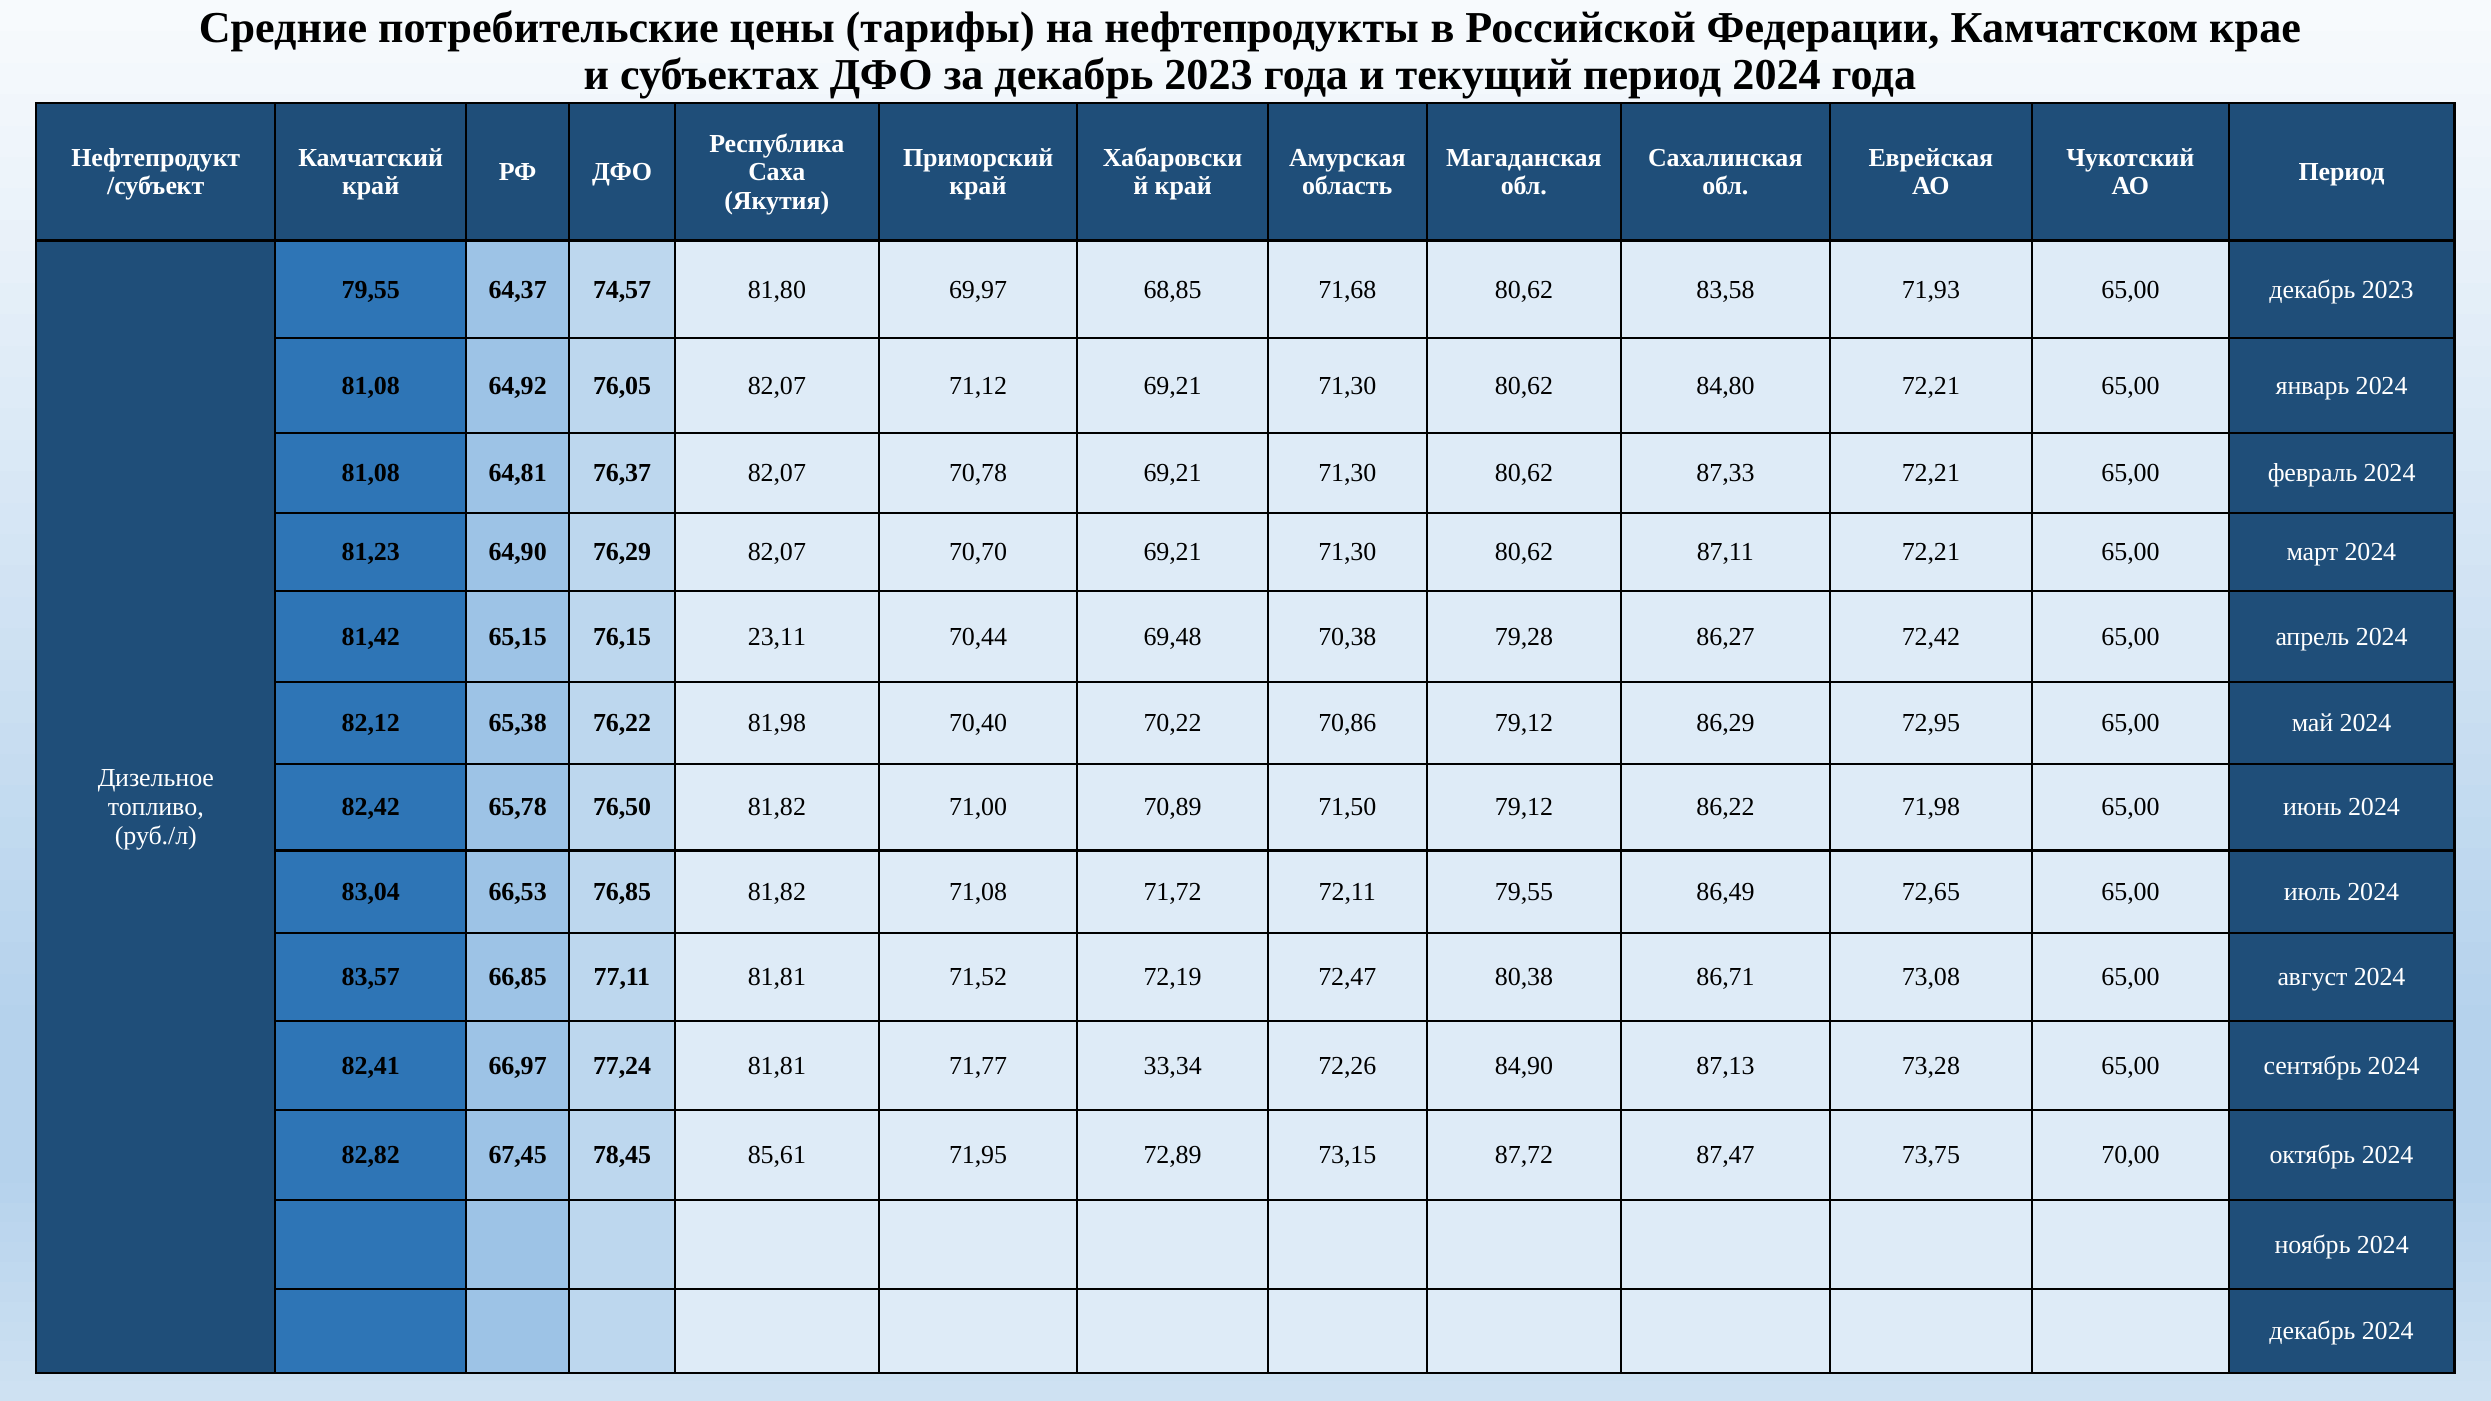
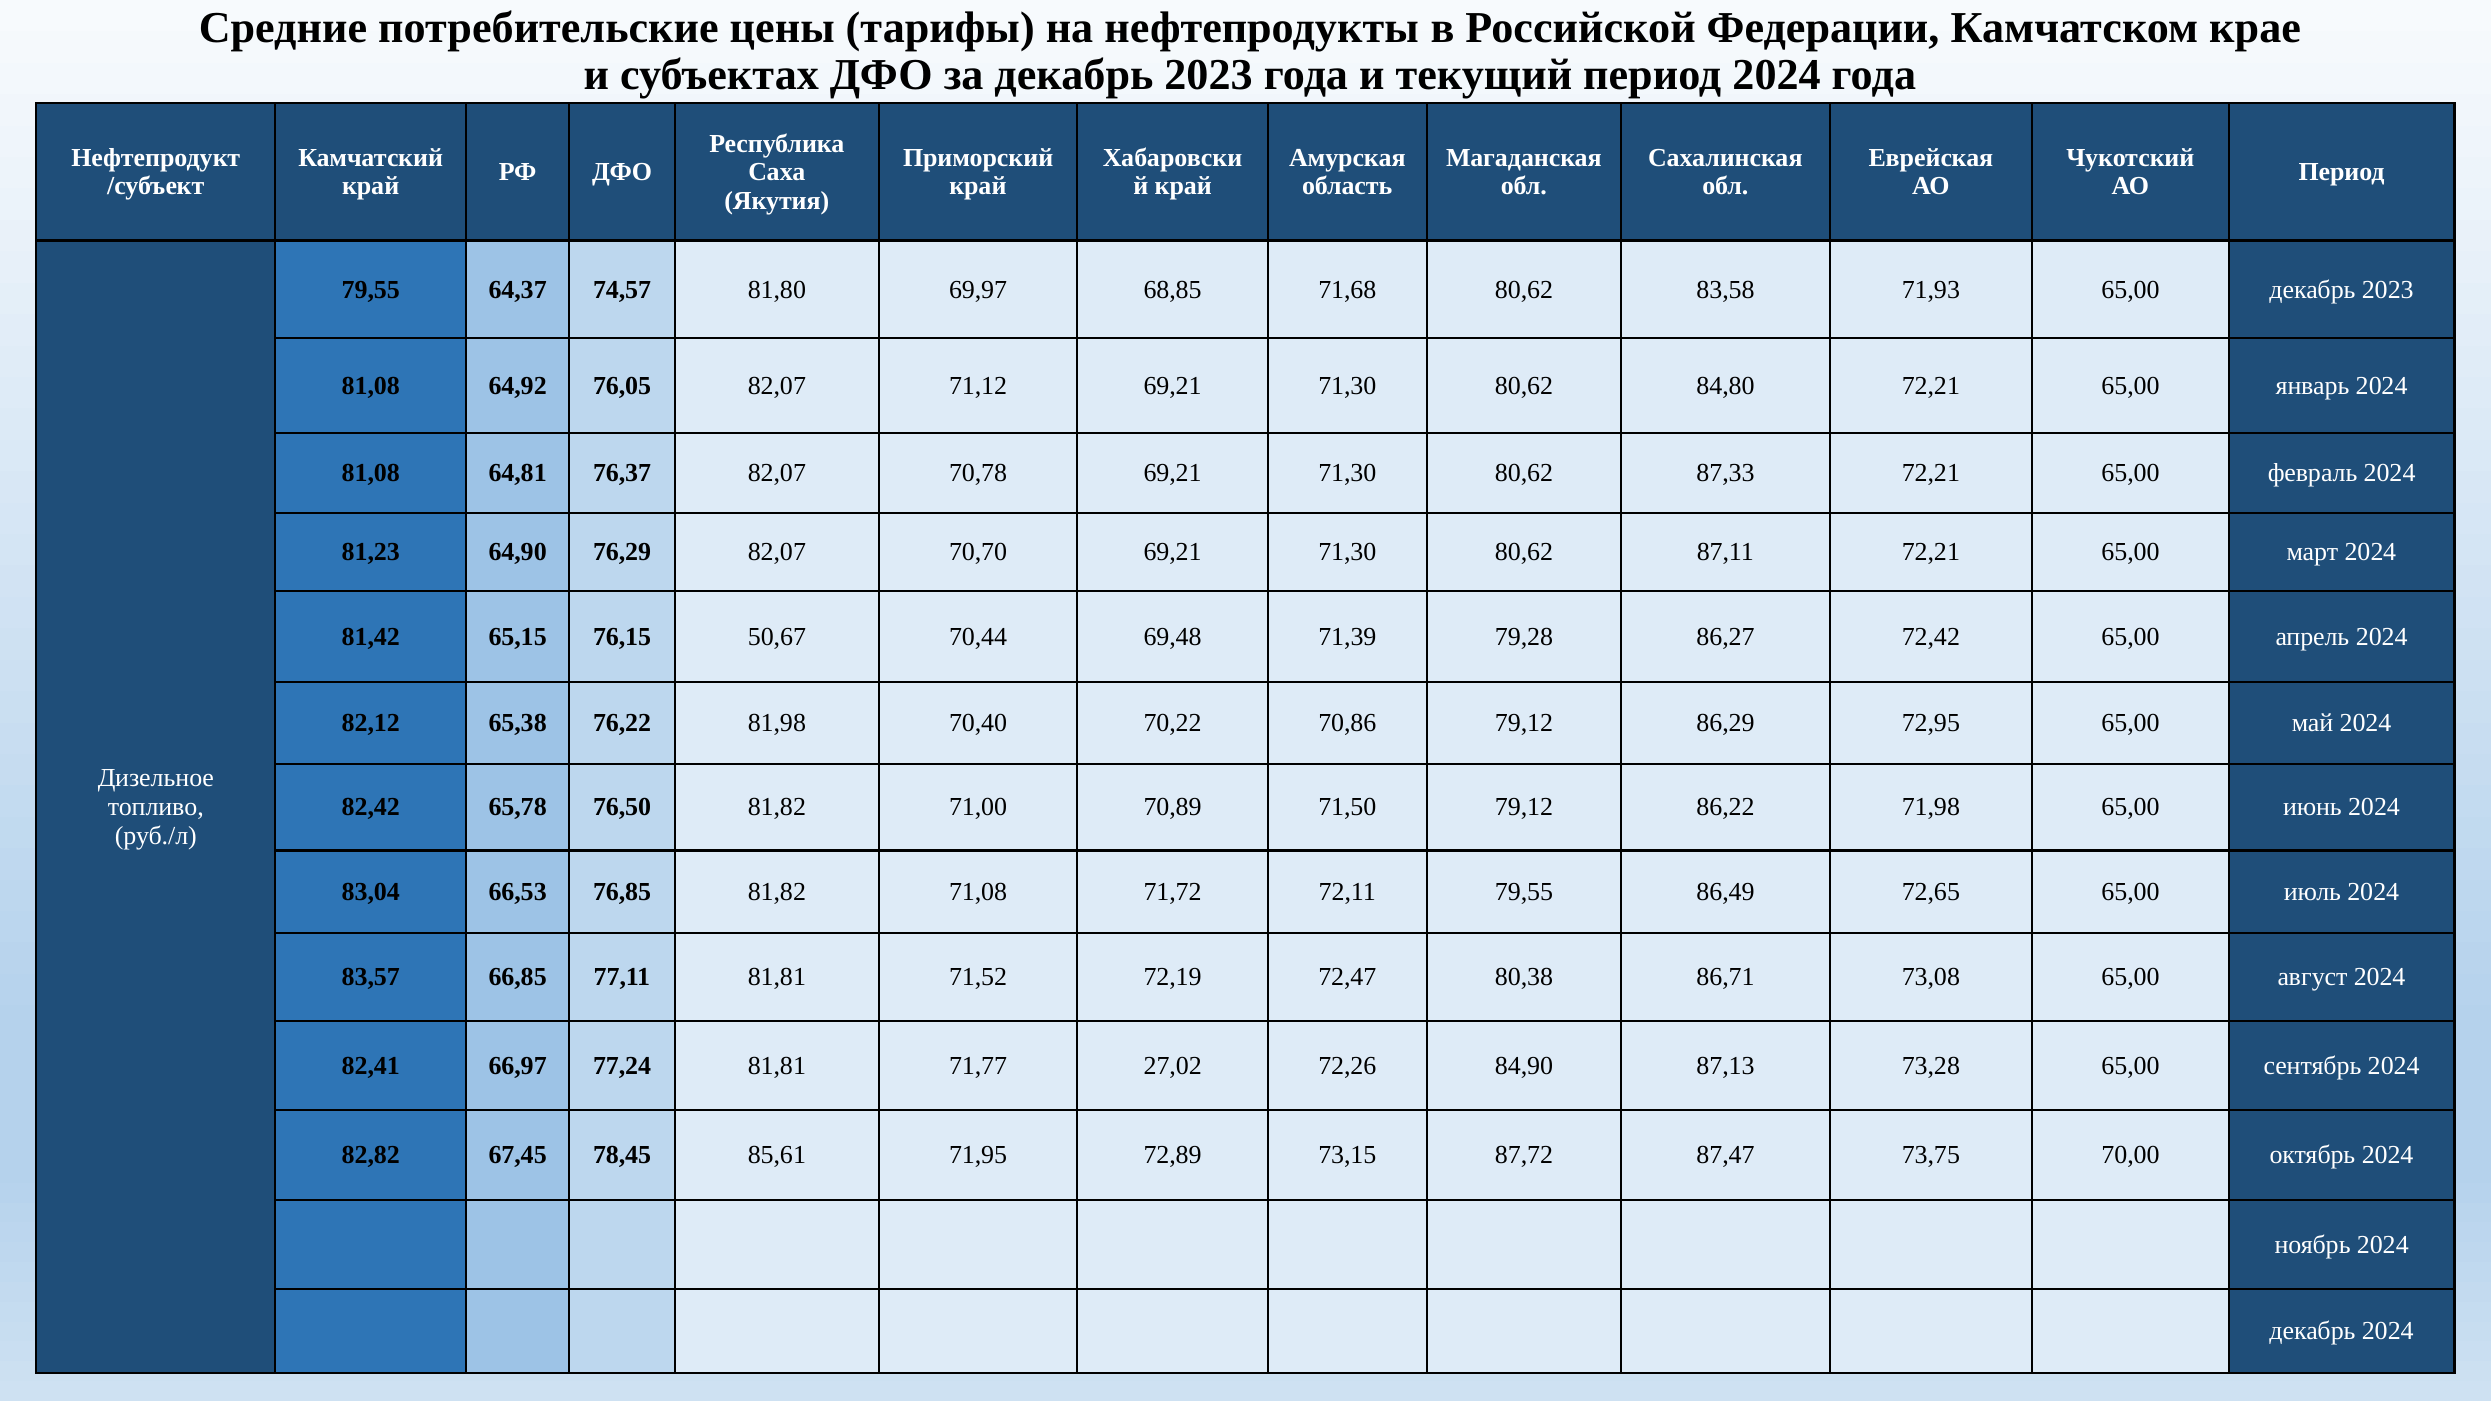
23,11: 23,11 -> 50,67
70,38: 70,38 -> 71,39
33,34: 33,34 -> 27,02
